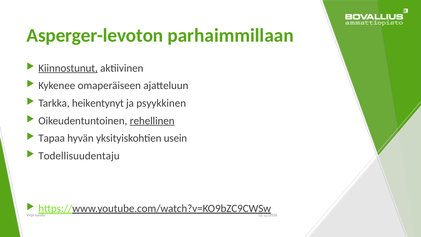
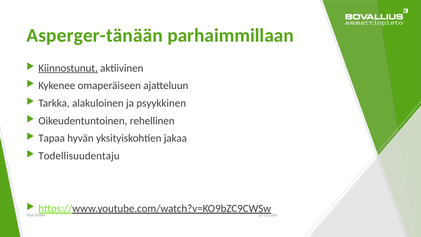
Asperger-levoton: Asperger-levoton -> Asperger-tänään
heikentynyt: heikentynyt -> alakuloinen
rehellinen underline: present -> none
usein: usein -> jakaa
